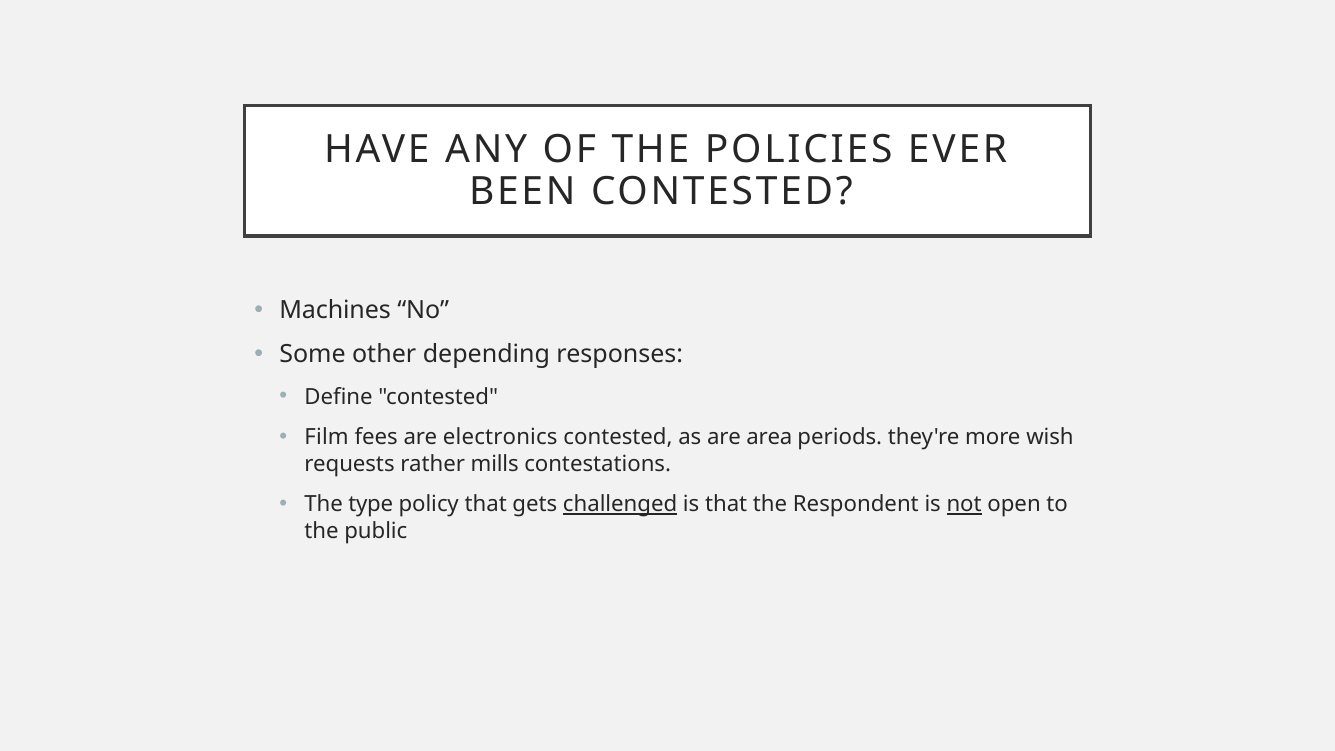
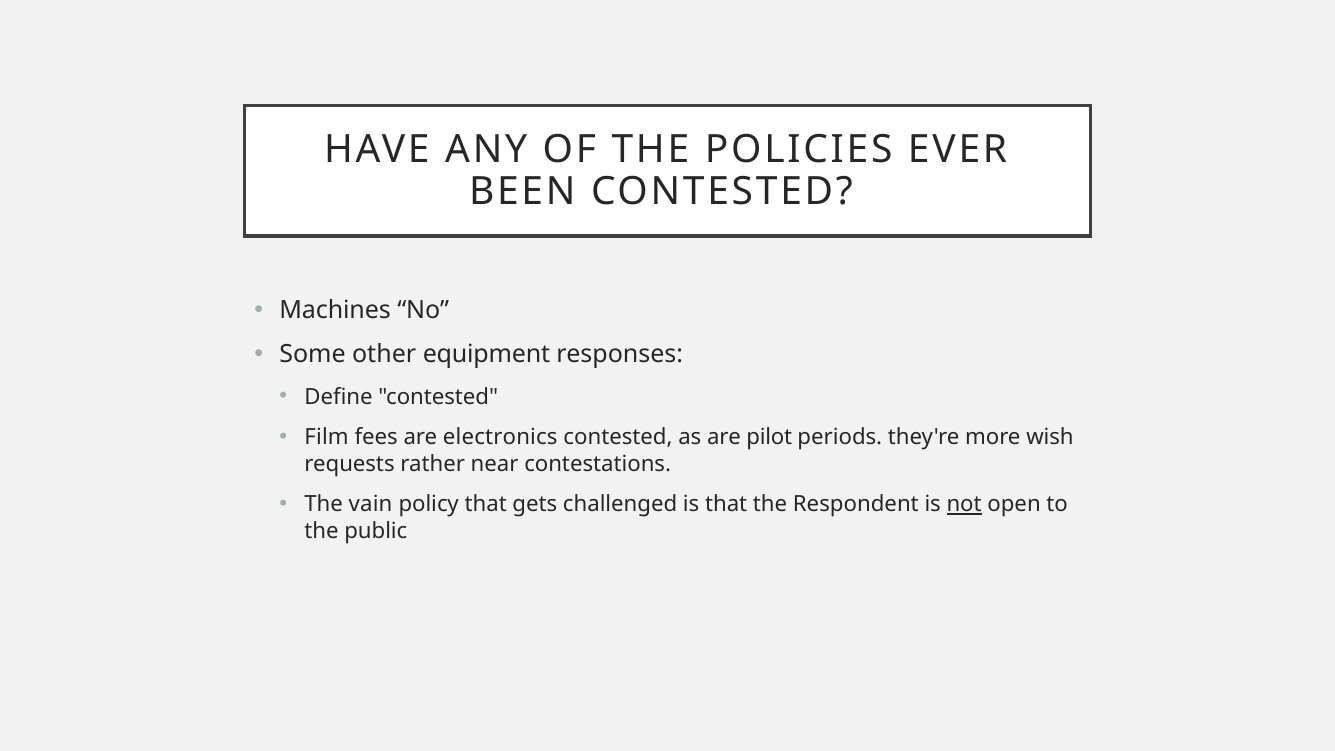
depending: depending -> equipment
area: area -> pilot
mills: mills -> near
type: type -> vain
challenged underline: present -> none
